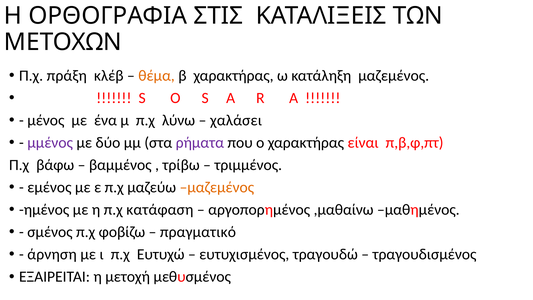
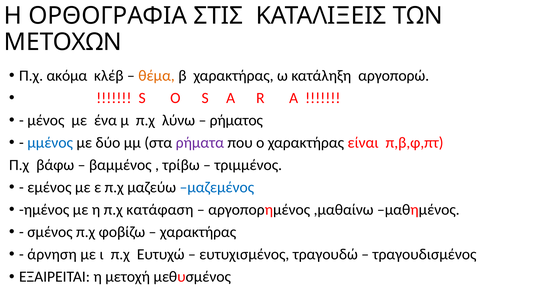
πράξη: πράξη -> ακόμα
κατάληξη μαζεμένος: μαζεμένος -> αργοπορώ
χαλάσει: χαλάσει -> ρήματος
μμένος colour: purple -> blue
μαζεμένος at (217, 187) colour: orange -> blue
πραγματικό at (198, 232): πραγματικό -> χαρακτήρας
